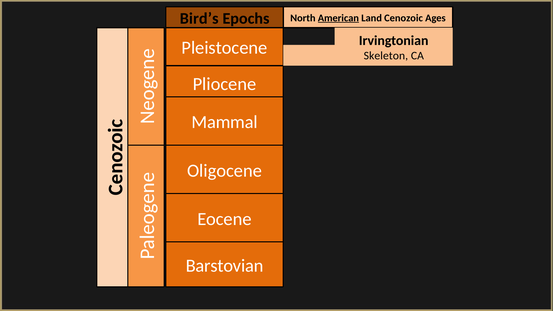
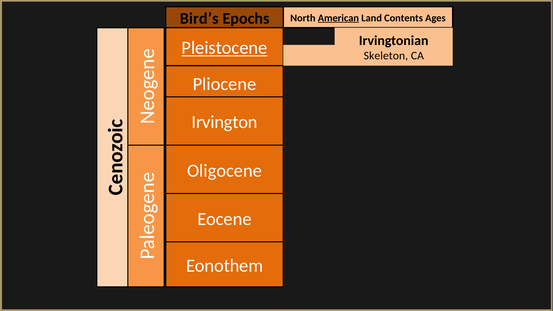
Cenozoic: Cenozoic -> Contents
Pleistocene underline: none -> present
Mammal: Mammal -> Irvington
Barstovian: Barstovian -> Eonothem
